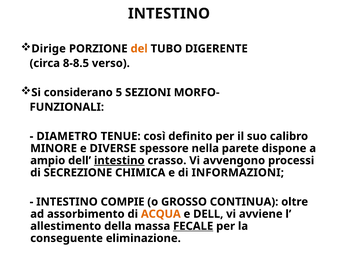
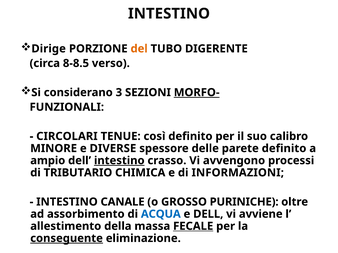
5: 5 -> 3
MORFO- underline: none -> present
DIAMETRO: DIAMETRO -> CIRCOLARI
nella: nella -> delle
parete dispone: dispone -> definito
SECREZIONE: SECREZIONE -> TRIBUTARIO
COMPIE: COMPIE -> CANALE
CONTINUA: CONTINUA -> PURINICHE
ACQUA colour: orange -> blue
conseguente underline: none -> present
